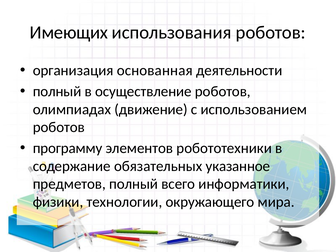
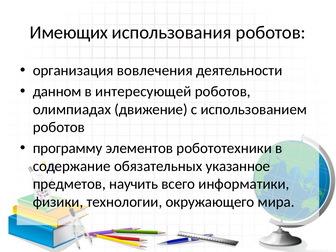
основанная: основанная -> вовлечения
полный at (57, 91): полный -> данном
осуществление: осуществление -> интересующей
предметов полный: полный -> научить
